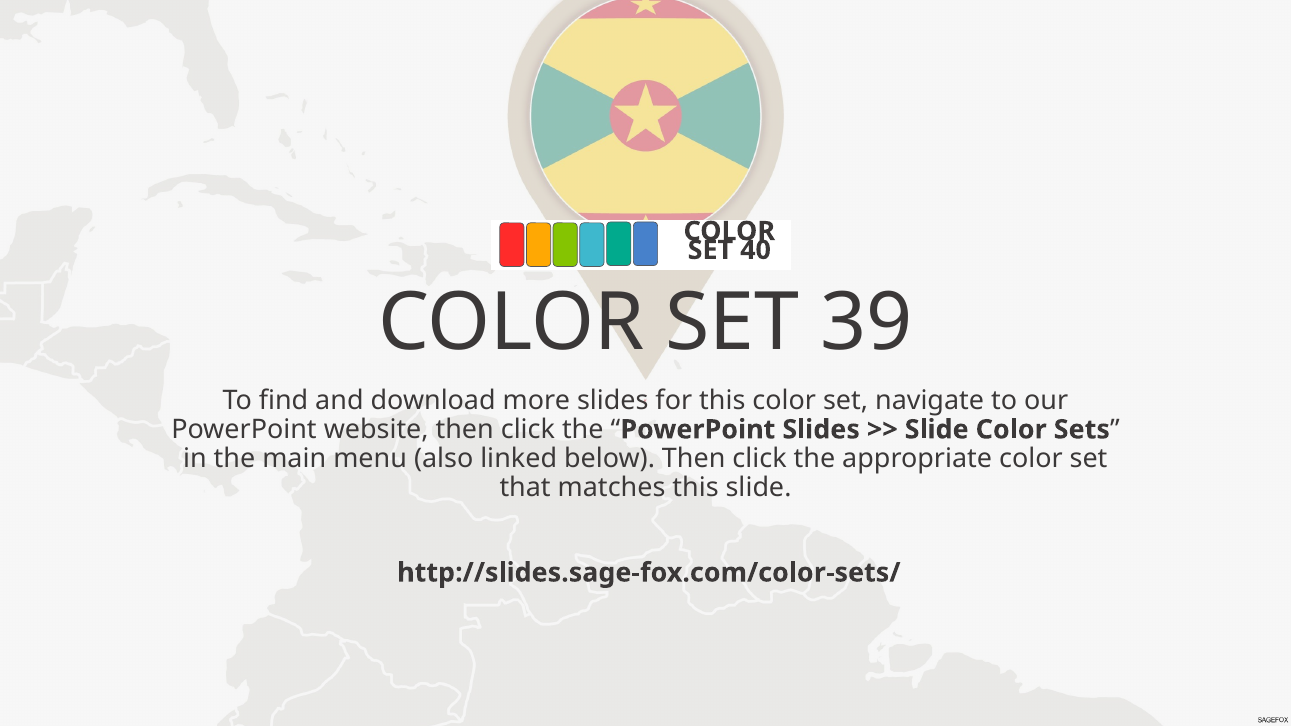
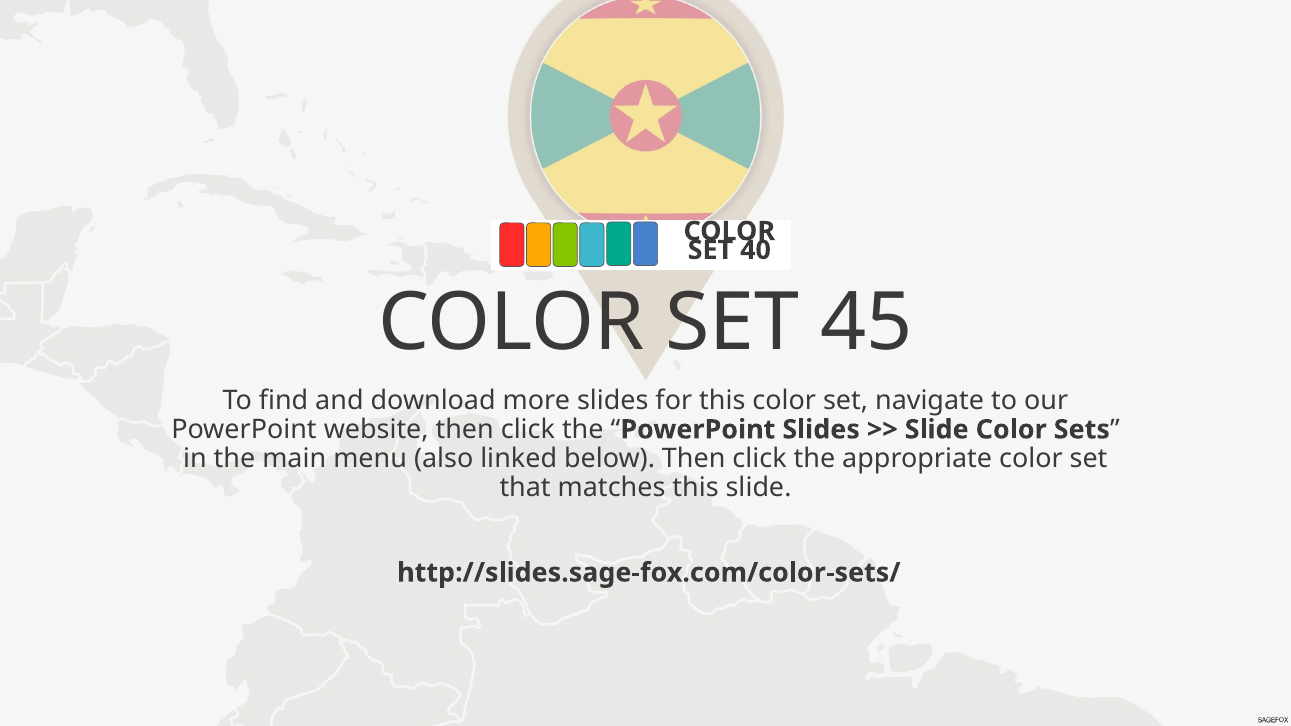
39: 39 -> 45
